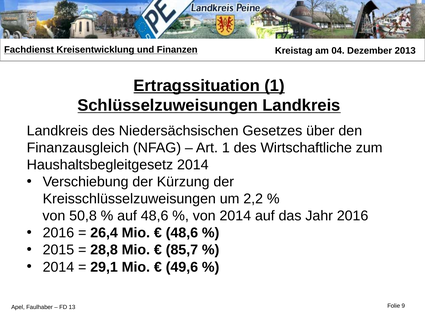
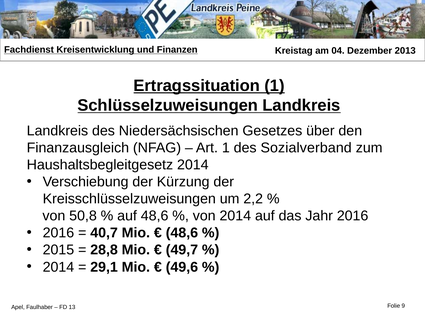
Wirtschaftliche: Wirtschaftliche -> Sozialverband
26,4: 26,4 -> 40,7
85,7: 85,7 -> 49,7
